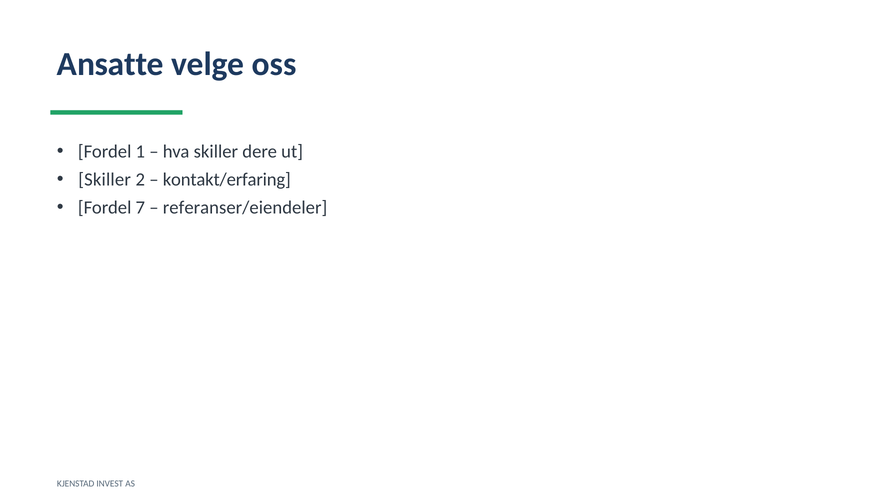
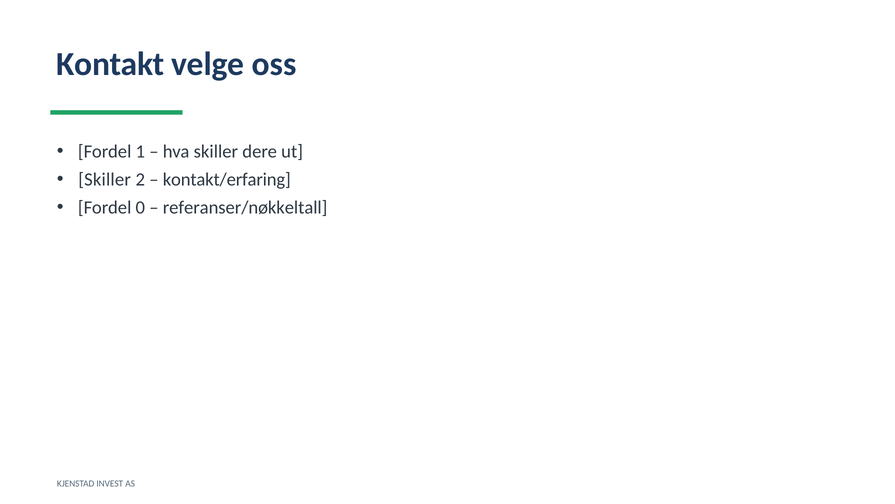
Ansatte: Ansatte -> Kontakt
7: 7 -> 0
referanser/eiendeler: referanser/eiendeler -> referanser/nøkkeltall
